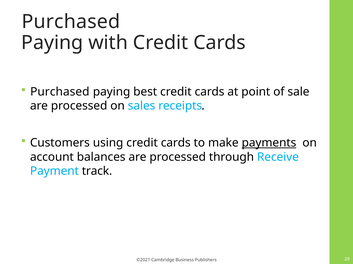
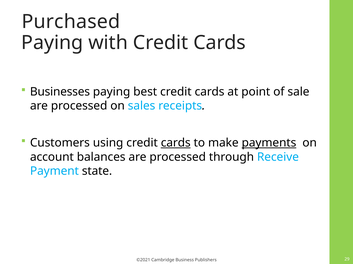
Purchased at (60, 92): Purchased -> Businesses
cards at (176, 143) underline: none -> present
track: track -> state
